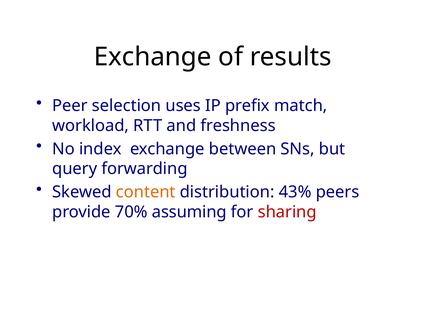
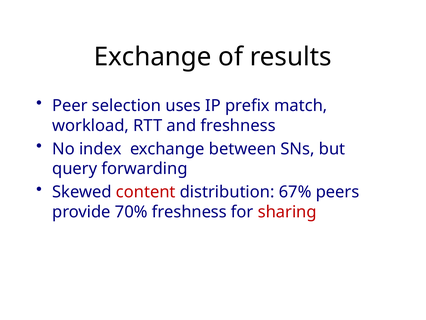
content colour: orange -> red
43%: 43% -> 67%
70% assuming: assuming -> freshness
